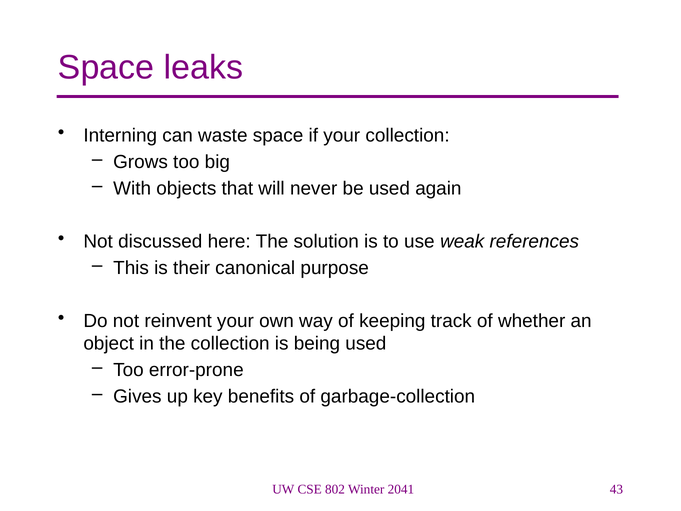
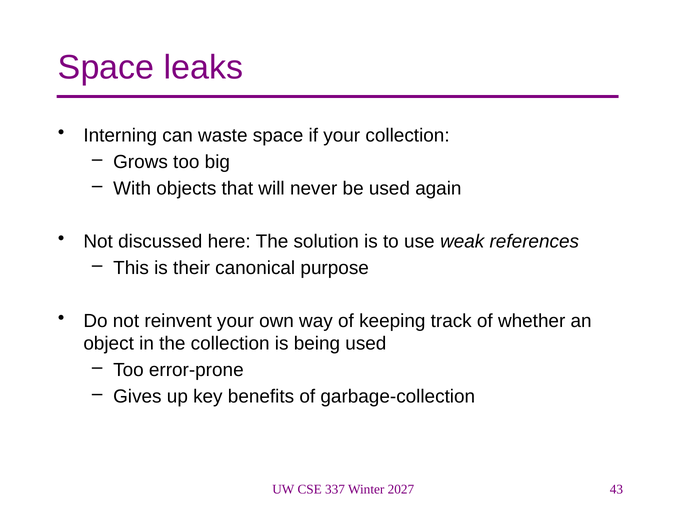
802: 802 -> 337
2041: 2041 -> 2027
